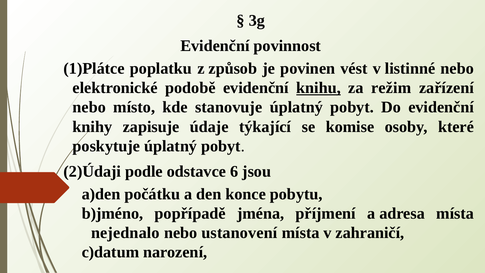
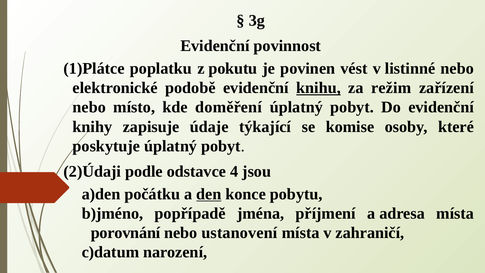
způsob: způsob -> pokutu
stanovuje: stanovuje -> doměření
6: 6 -> 4
den underline: none -> present
nejednalo: nejednalo -> porovnání
